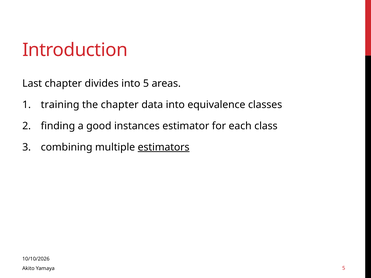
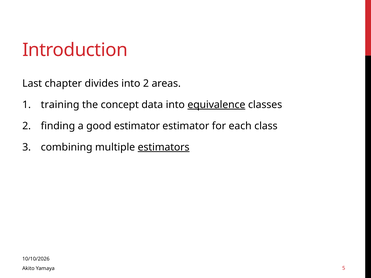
into 5: 5 -> 2
the chapter: chapter -> concept
equivalence underline: none -> present
good instances: instances -> estimator
